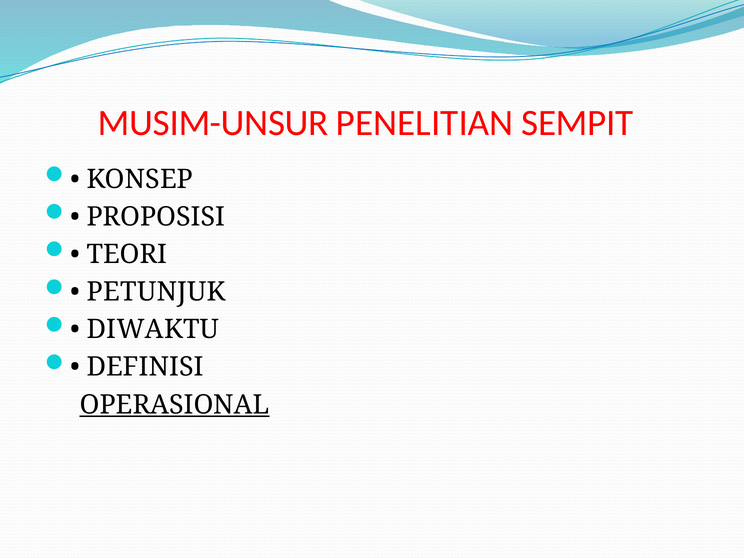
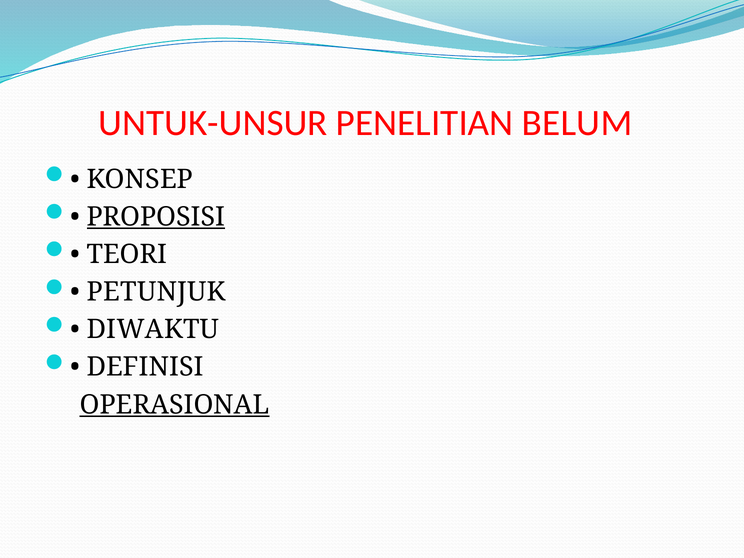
MUSIM-UNSUR: MUSIM-UNSUR -> UNTUK-UNSUR
SEMPIT: SEMPIT -> BELUM
PROPOSISI underline: none -> present
